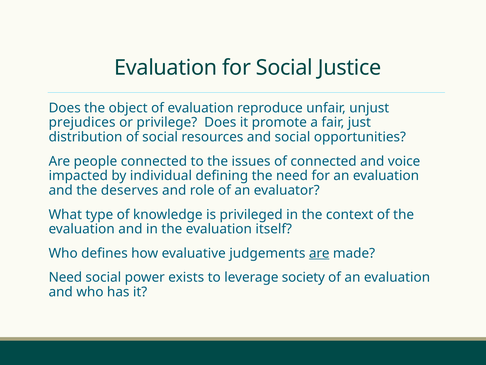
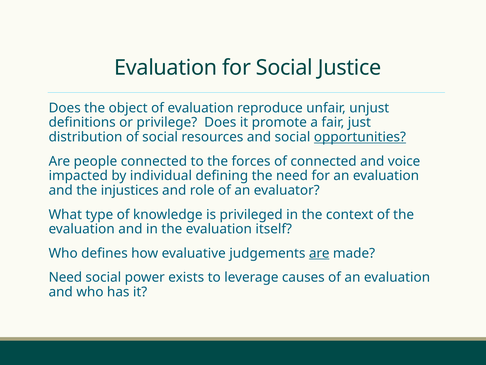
prejudices: prejudices -> definitions
opportunities underline: none -> present
issues: issues -> forces
deserves: deserves -> injustices
society: society -> causes
